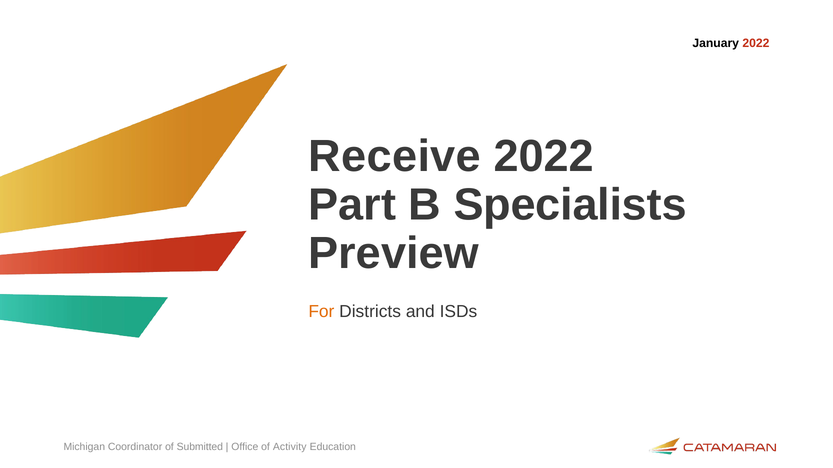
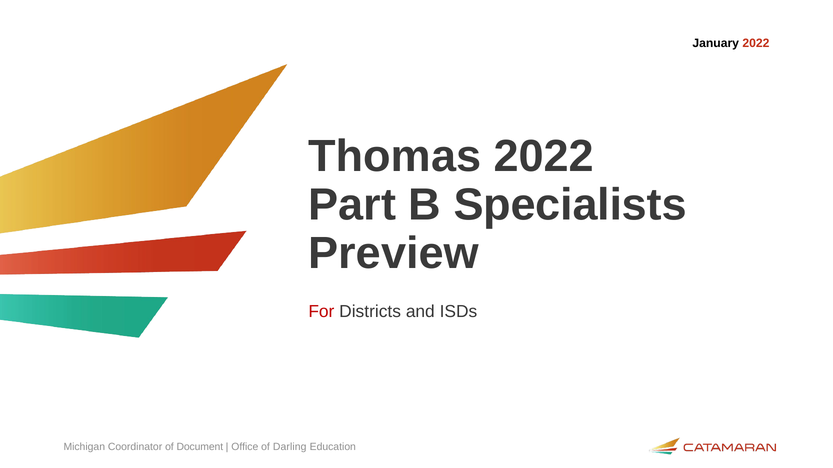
Receive: Receive -> Thomas
For colour: orange -> red
Submitted: Submitted -> Document
Activity: Activity -> Darling
